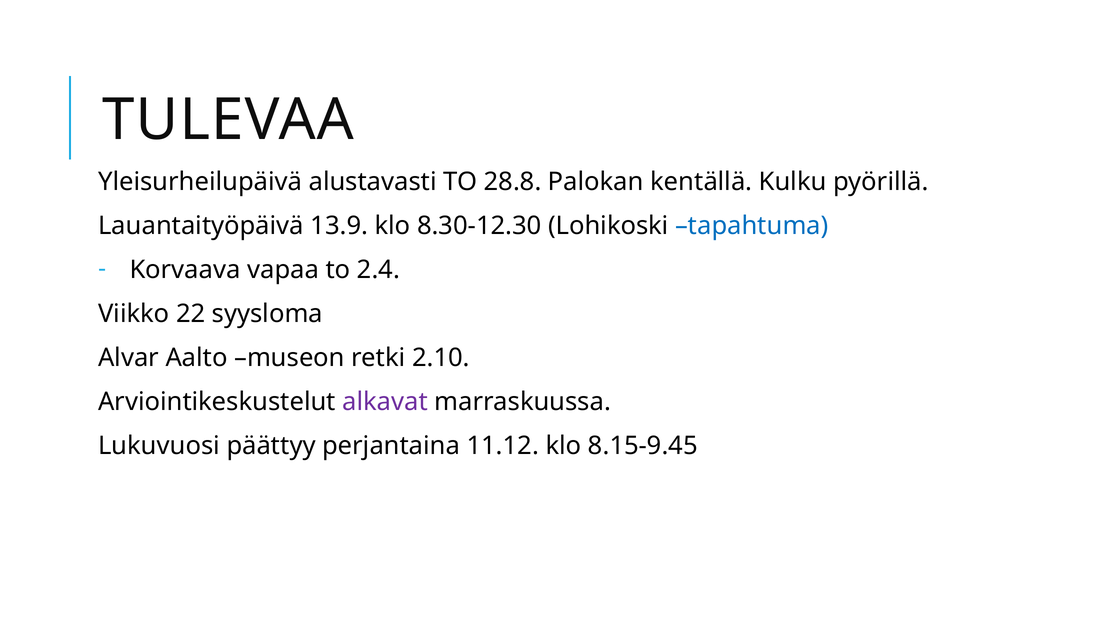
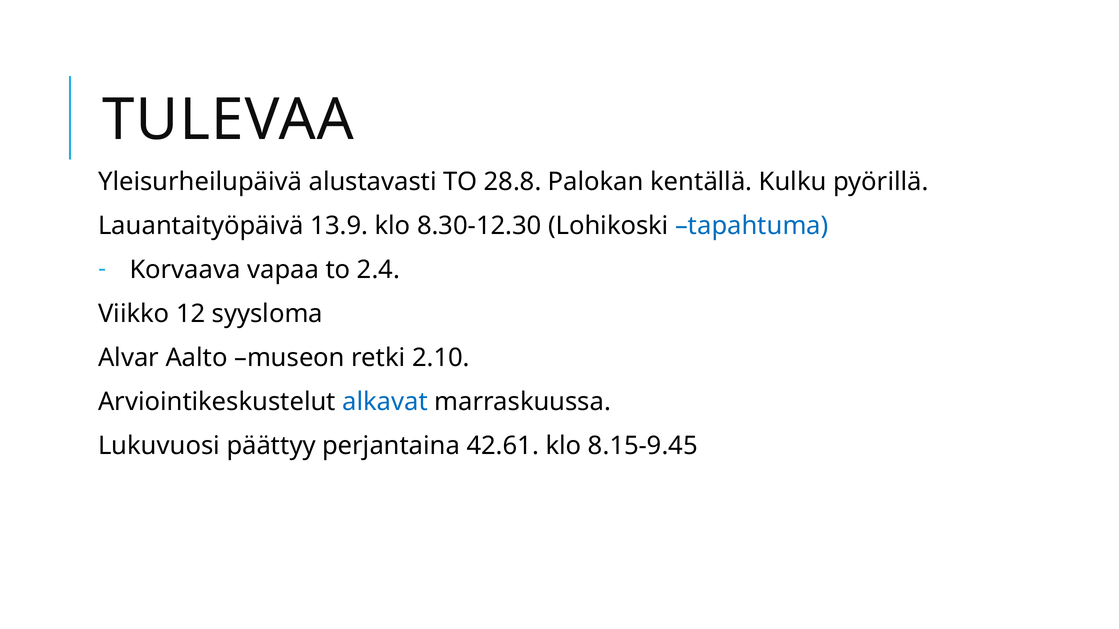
22: 22 -> 12
alkavat colour: purple -> blue
11.12: 11.12 -> 42.61
